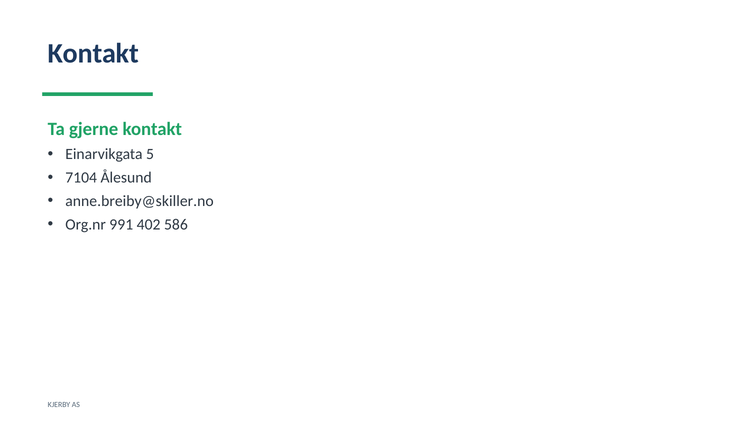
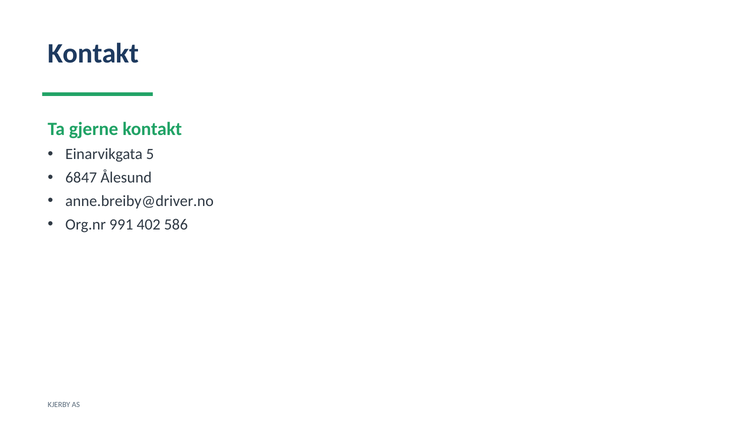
7104: 7104 -> 6847
anne.breiby@skiller.no: anne.breiby@skiller.no -> anne.breiby@driver.no
